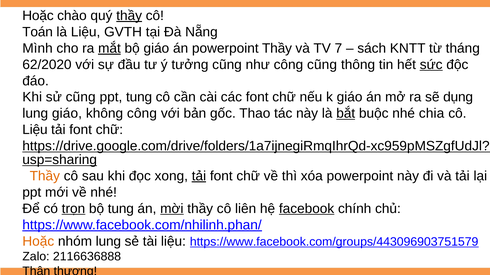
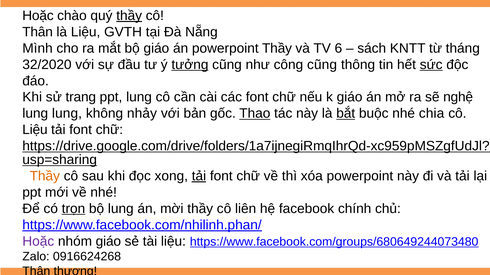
Toán at (38, 32): Toán -> Thân
mắt underline: present -> none
7: 7 -> 6
62/2020: 62/2020 -> 32/2020
tưởng underline: none -> present
sử cũng: cũng -> trang
ppt tung: tung -> lung
dụng: dụng -> nghệ
lung giáo: giáo -> lung
không công: công -> nhảy
Thao underline: none -> present
bộ tung: tung -> lung
mời underline: present -> none
facebook underline: present -> none
Hoặc at (38, 242) colour: orange -> purple
nhóm lung: lung -> giáo
https://www.facebook.com/groups/443096903751579: https://www.facebook.com/groups/443096903751579 -> https://www.facebook.com/groups/680649244073480
2116636888: 2116636888 -> 0916624268
